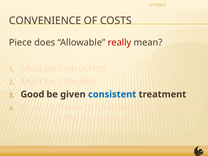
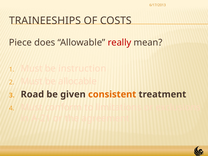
CONVENIENCE: CONVENIENCE -> TRAINEESHIPS
Good: Good -> Road
consistent colour: blue -> orange
